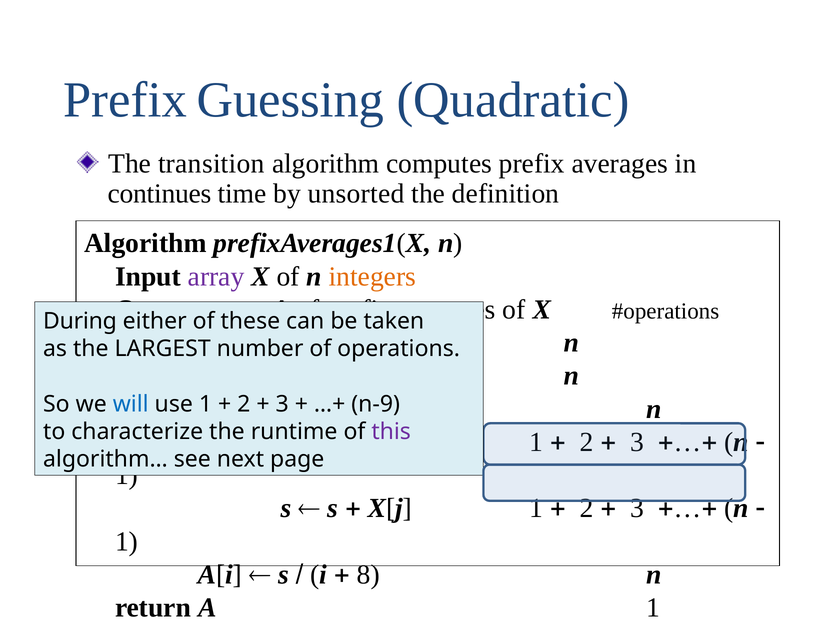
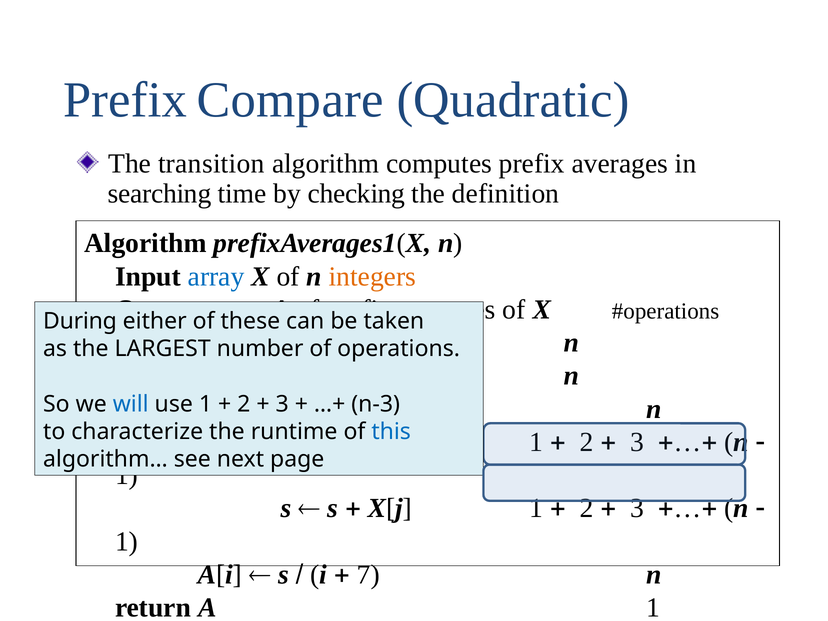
Guessing: Guessing -> Compare
continues: continues -> searching
unsorted: unsorted -> checking
array at (216, 276) colour: purple -> blue
n-9: n-9 -> n-3
this colour: purple -> blue
8: 8 -> 7
